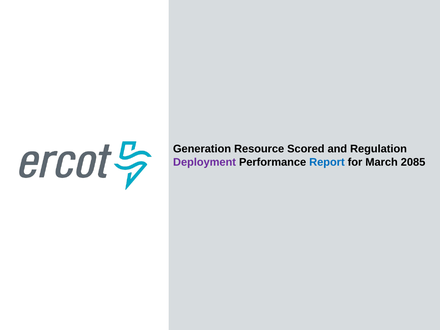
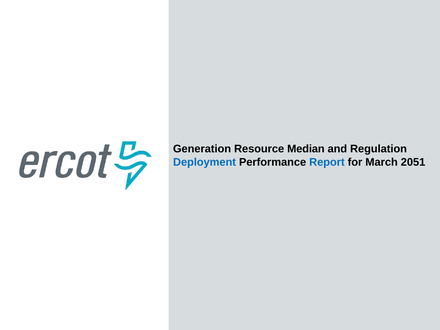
Scored: Scored -> Median
Deployment colour: purple -> blue
2085: 2085 -> 2051
